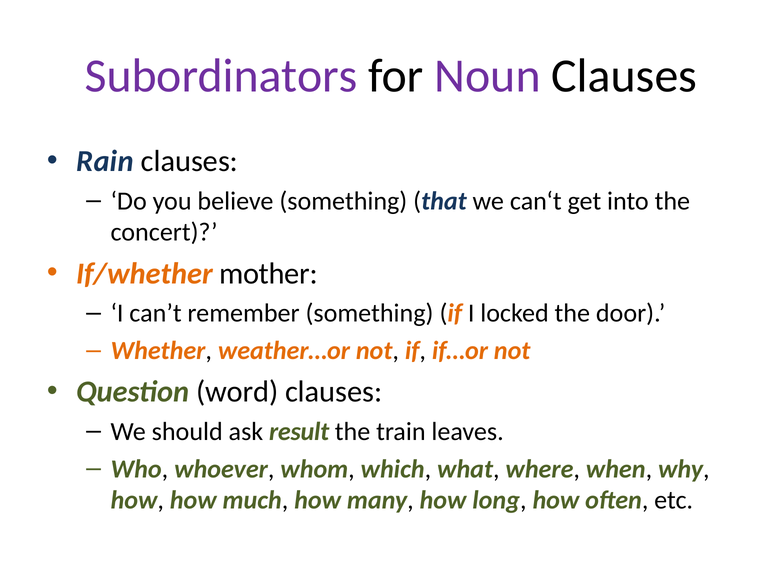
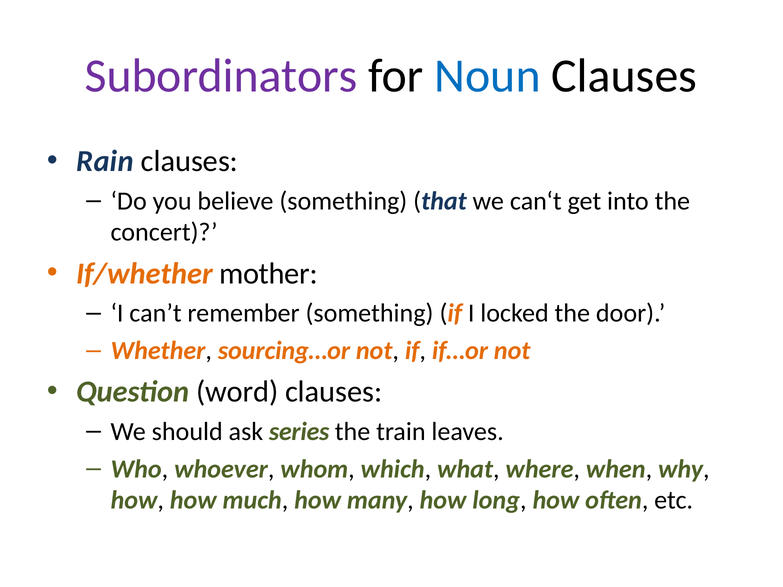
Noun colour: purple -> blue
weather…or: weather…or -> sourcing…or
result: result -> series
